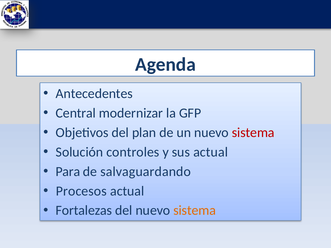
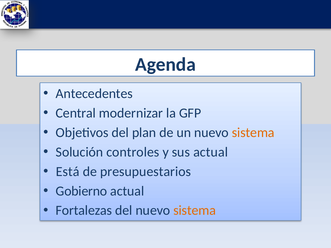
sistema at (253, 133) colour: red -> orange
Para: Para -> Está
salvaguardando: salvaguardando -> presupuestarios
Procesos: Procesos -> Gobierno
